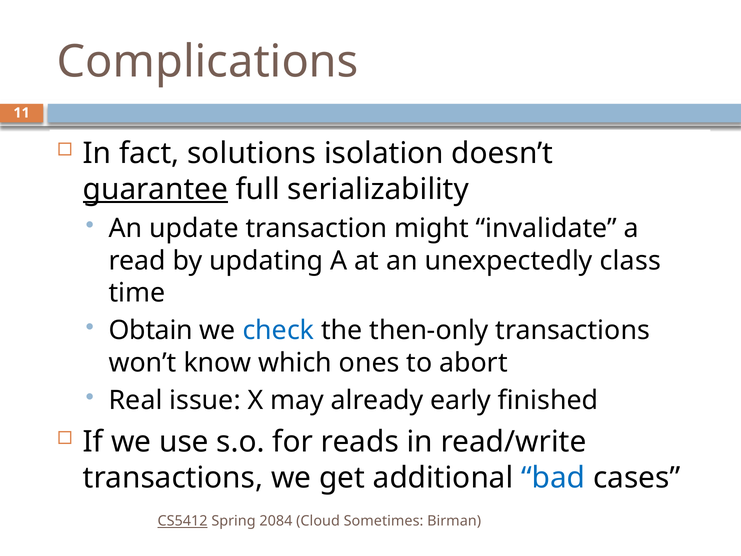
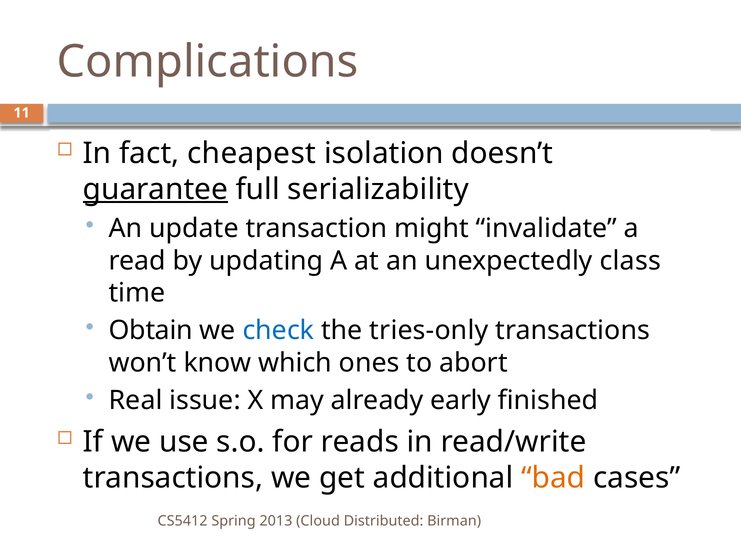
solutions: solutions -> cheapest
then-only: then-only -> tries-only
bad colour: blue -> orange
CS5412 underline: present -> none
2084: 2084 -> 2013
Sometimes: Sometimes -> Distributed
